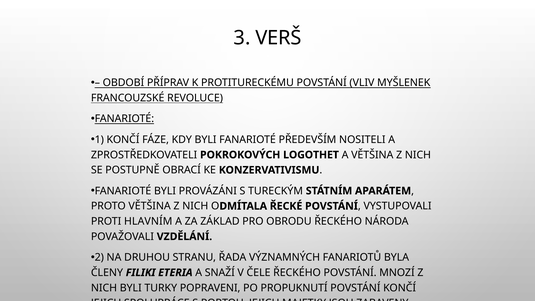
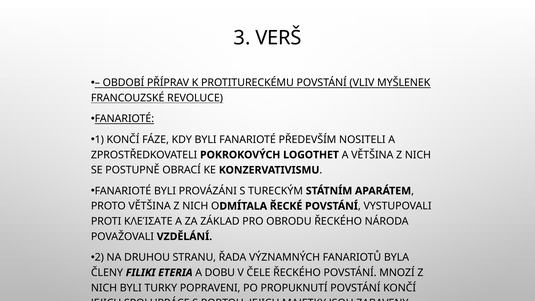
HLAVNÍM: HLAVNÍM -> ΚΛΕΊΣΑΤΕ
SNAŽÍ: SNAŽÍ -> DOBU
